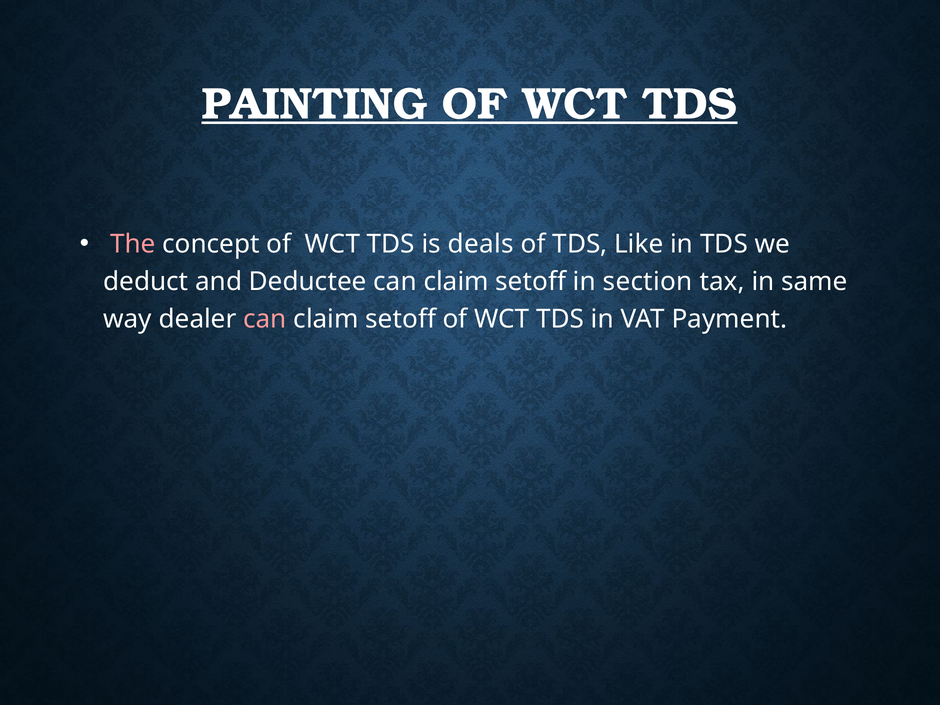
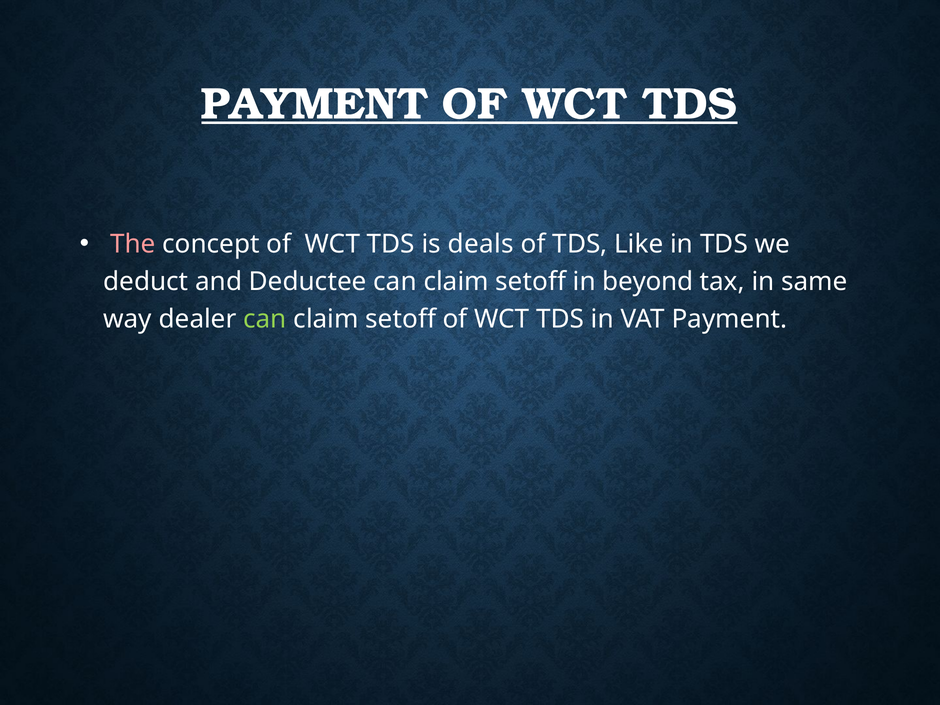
PAINTING at (314, 104): PAINTING -> PAYMENT
section: section -> beyond
can at (265, 319) colour: pink -> light green
